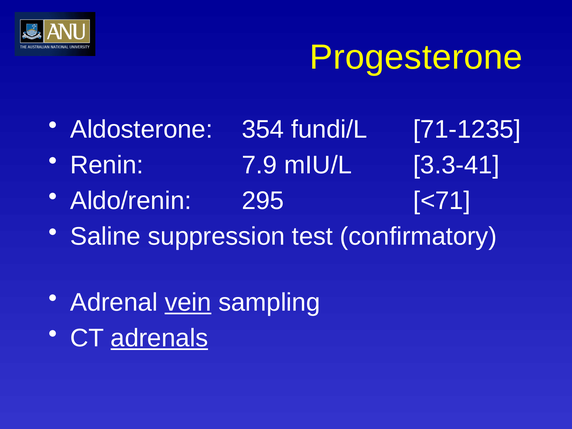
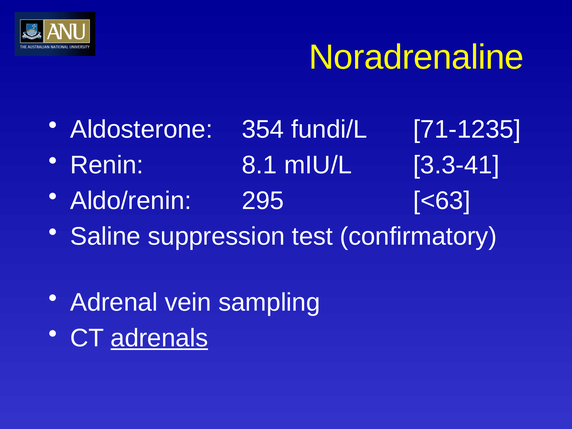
Progesterone: Progesterone -> Noradrenaline
7.9: 7.9 -> 8.1
<71: <71 -> <63
vein underline: present -> none
